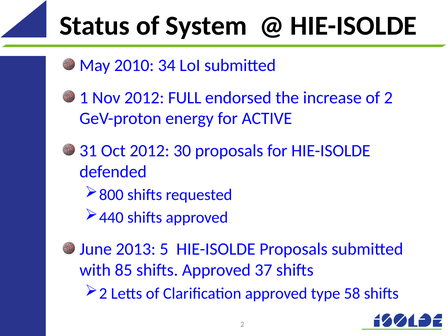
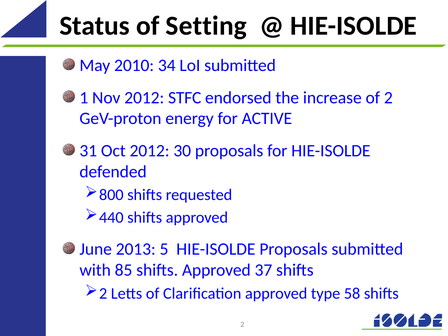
System: System -> Setting
FULL: FULL -> STFC
